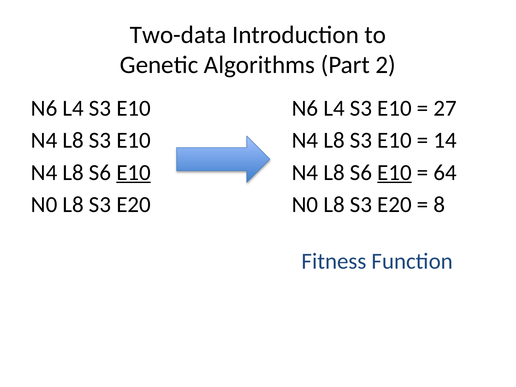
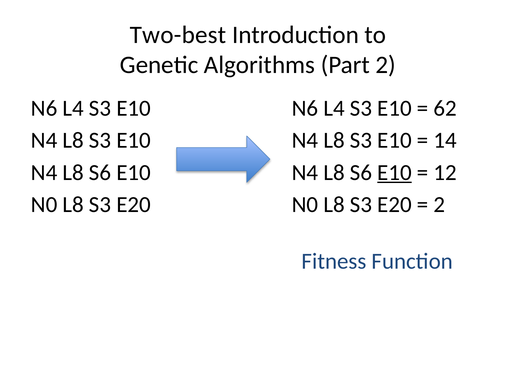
Two-data: Two-data -> Two-best
27: 27 -> 62
E10 at (134, 173) underline: present -> none
64: 64 -> 12
8 at (439, 205): 8 -> 2
